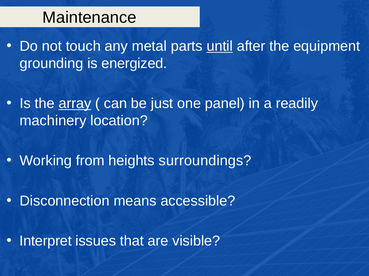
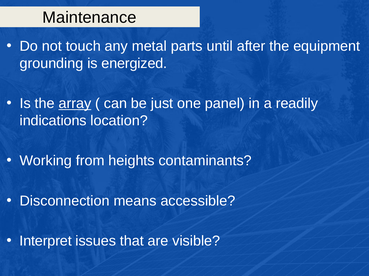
until underline: present -> none
machinery: machinery -> indications
surroundings: surroundings -> contaminants
